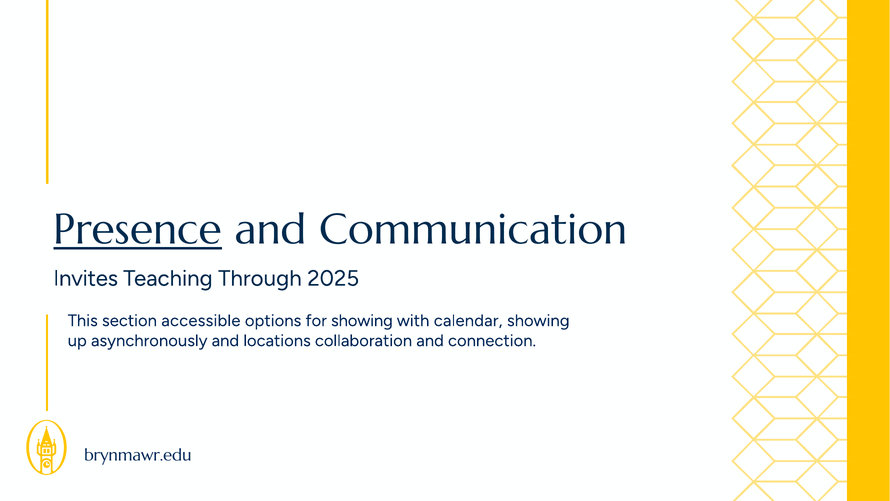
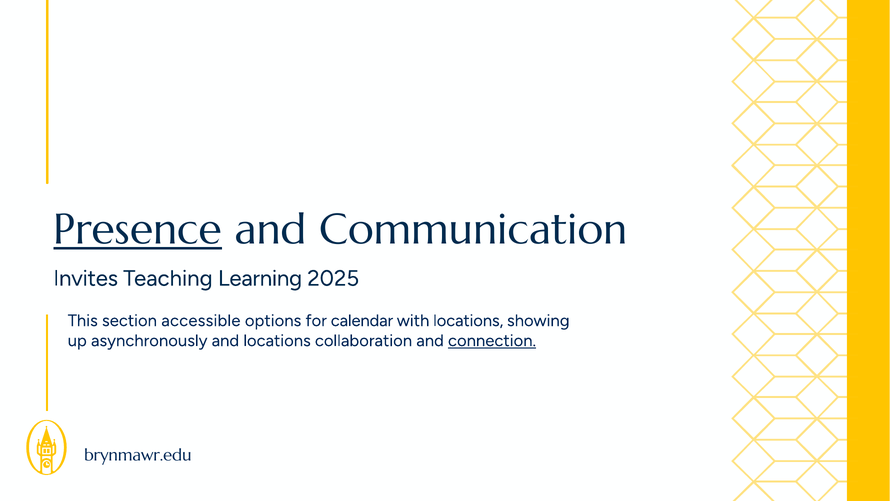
Through: Through -> Learning
for showing: showing -> calendar
with calendar: calendar -> locations
connection underline: none -> present
